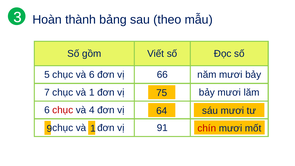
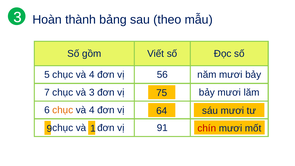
5 chục và 6: 6 -> 4
66: 66 -> 56
và 1: 1 -> 3
chục at (63, 110) colour: red -> orange
